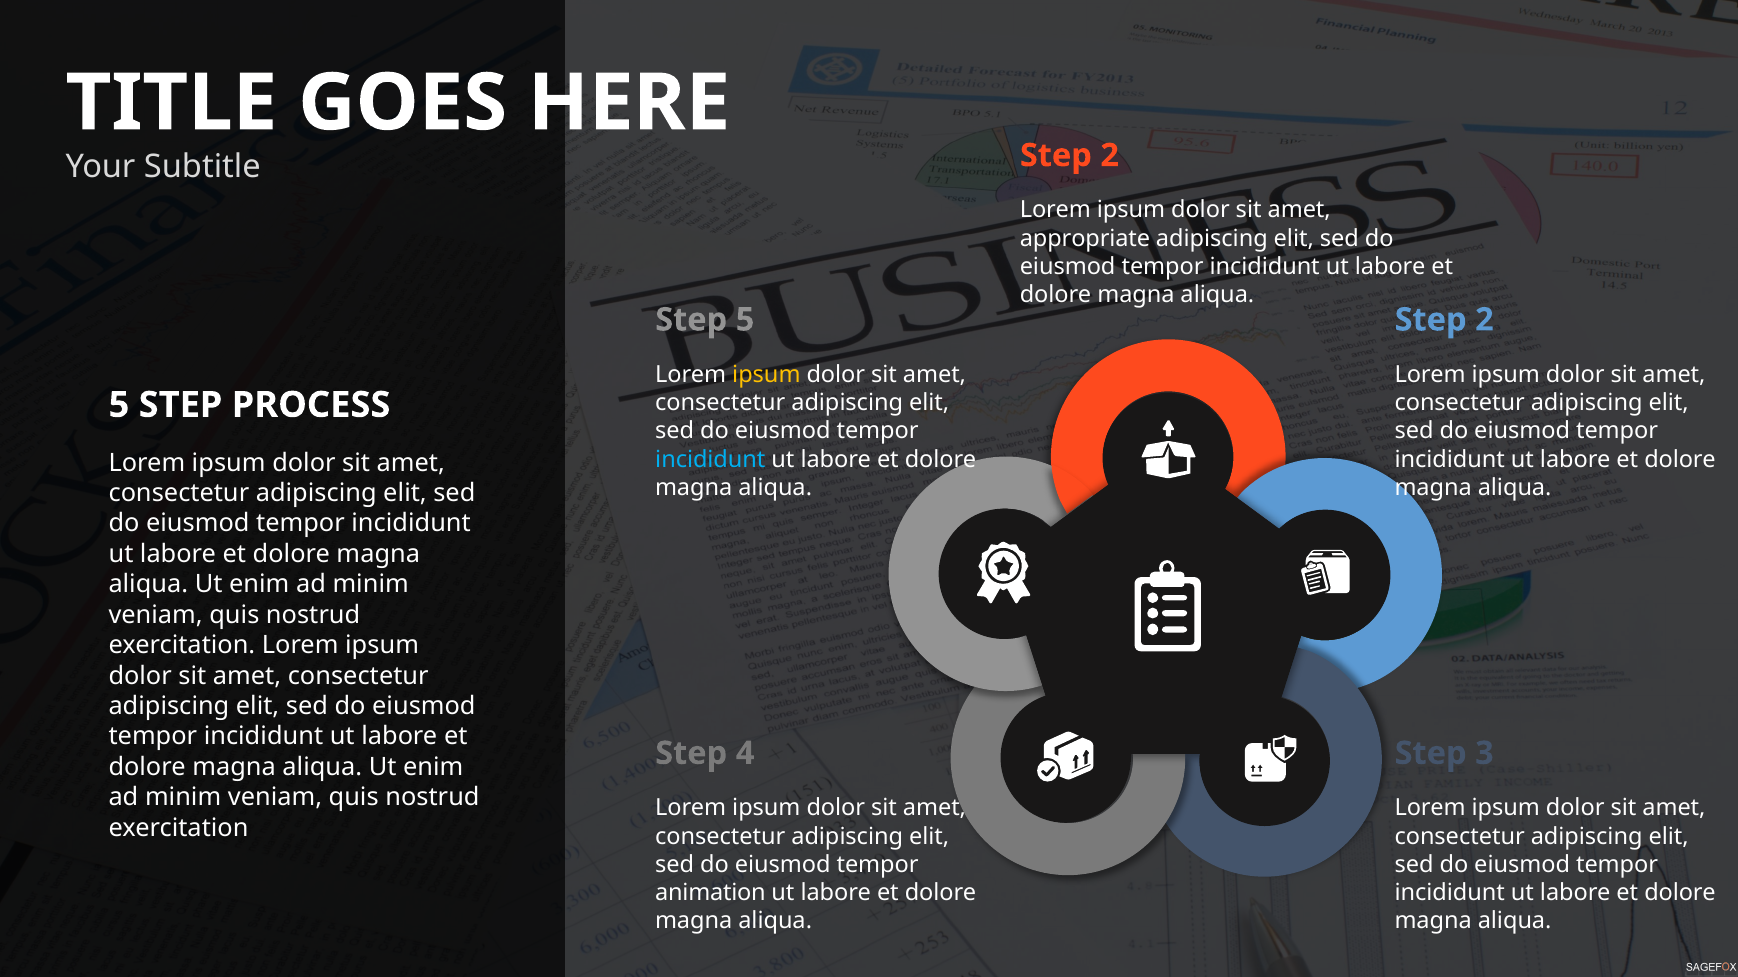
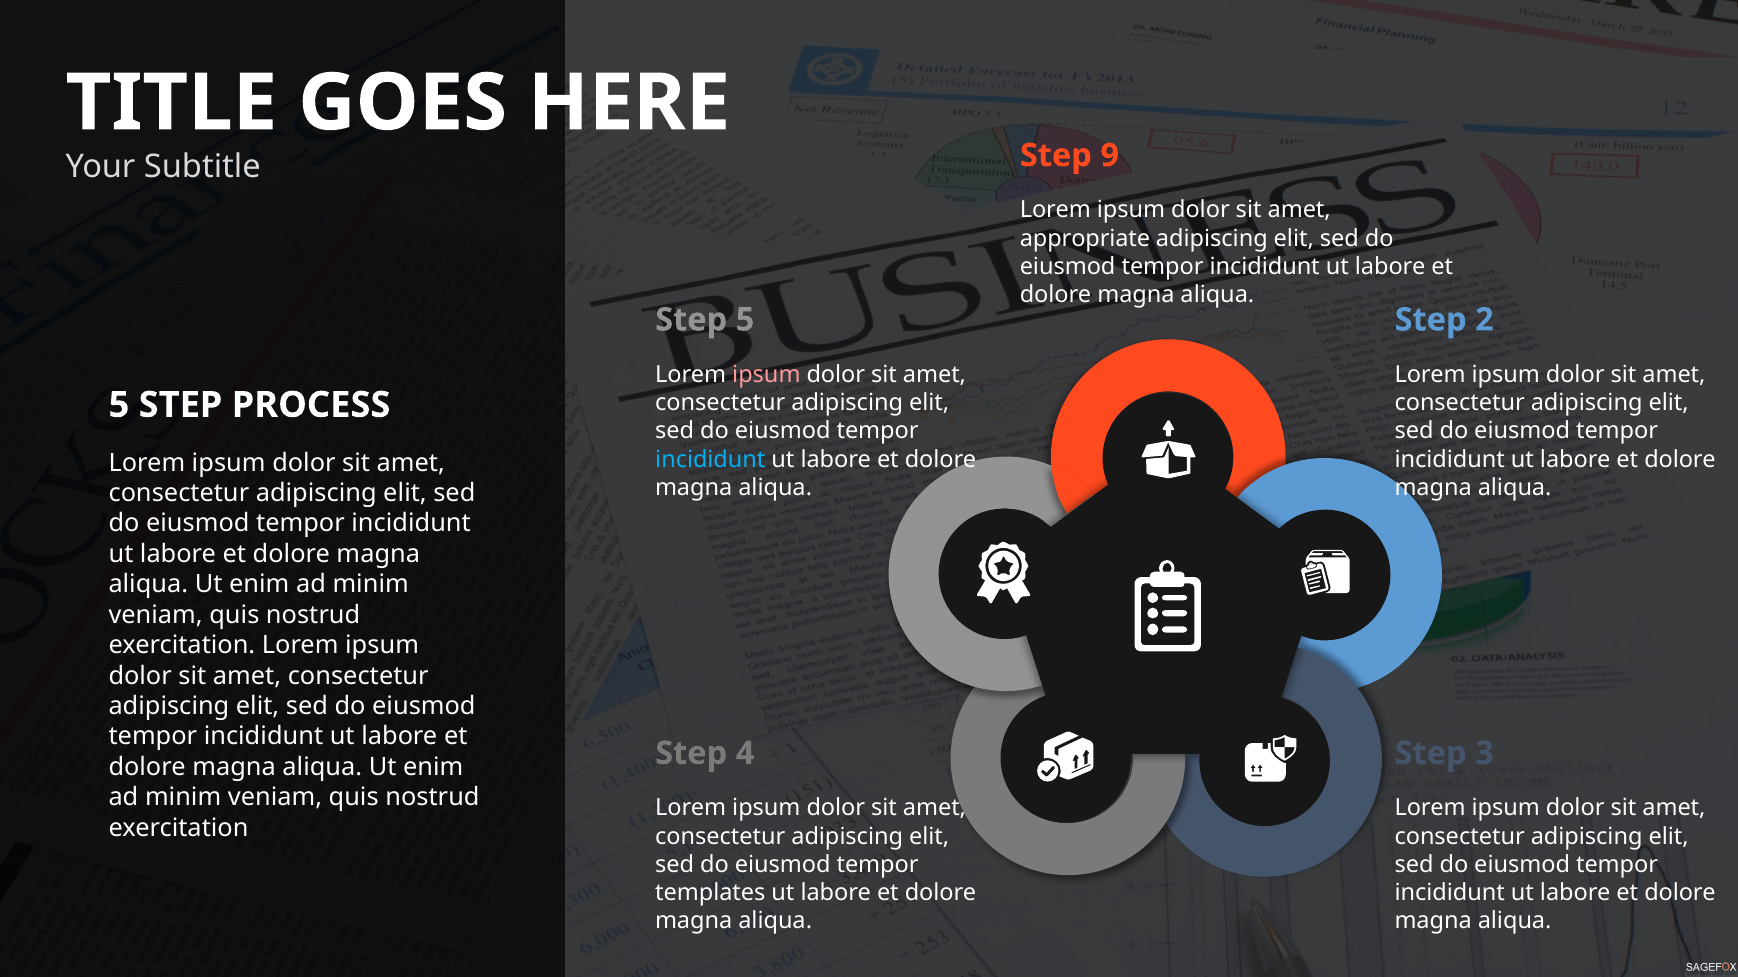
2 at (1110, 156): 2 -> 9
ipsum at (766, 375) colour: yellow -> pink
animation: animation -> templates
